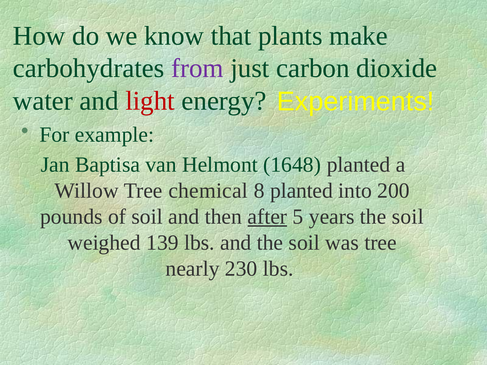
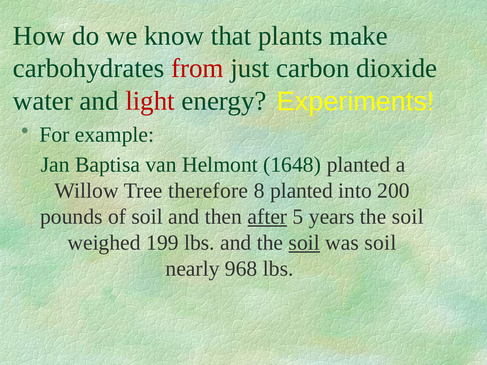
from colour: purple -> red
chemical: chemical -> therefore
139: 139 -> 199
soil at (304, 243) underline: none -> present
was tree: tree -> soil
230: 230 -> 968
